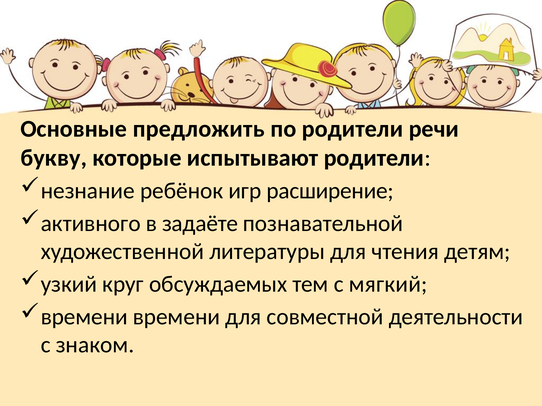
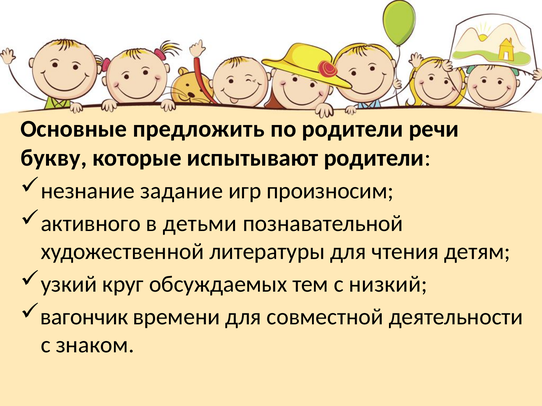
ребёнок: ребёнок -> задание
расширение: расширение -> произносим
задаёте: задаёте -> детьми
мягкий: мягкий -> низкий
времени at (84, 317): времени -> вагончик
